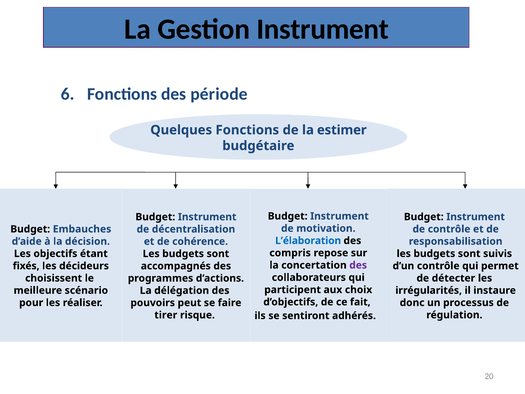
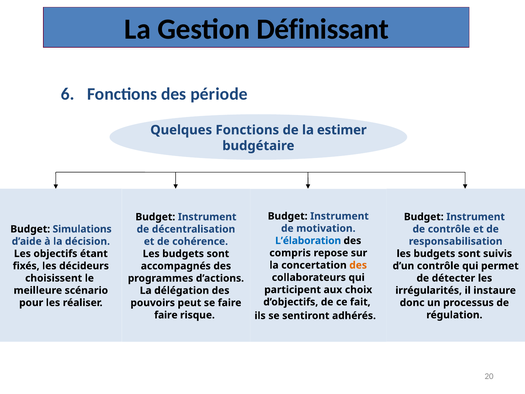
Gestion Instrument: Instrument -> Définissant
Embauches: Embauches -> Simulations
des at (358, 265) colour: purple -> orange
tirer at (166, 315): tirer -> faire
